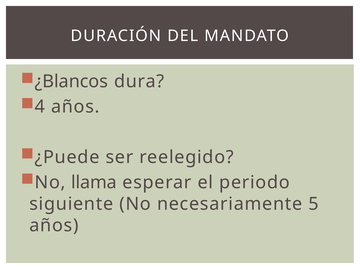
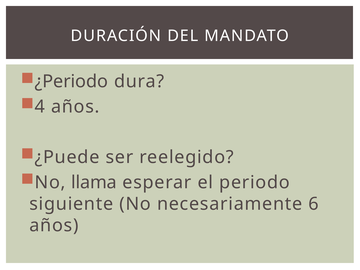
¿Blancos: ¿Blancos -> ¿Periodo
5: 5 -> 6
